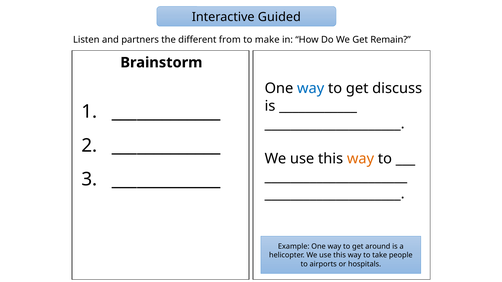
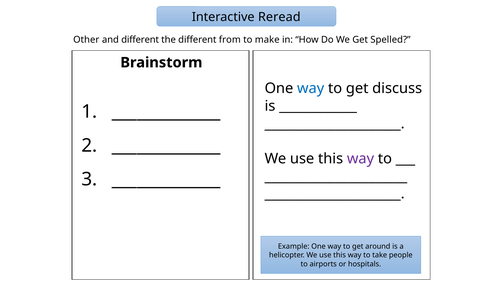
Guided: Guided -> Reread
Listen: Listen -> Other
and partners: partners -> different
Remain: Remain -> Spelled
way at (360, 159) colour: orange -> purple
